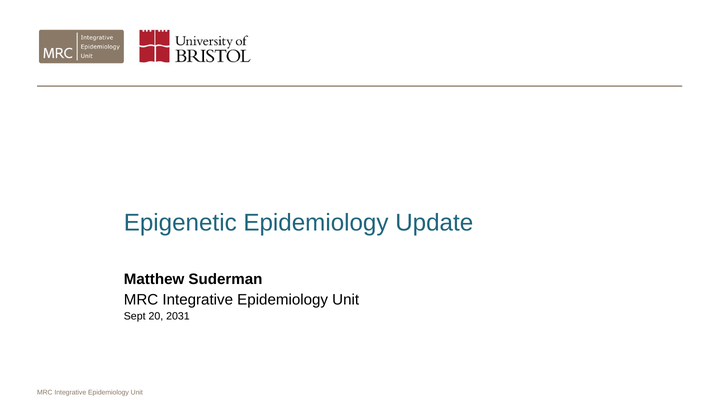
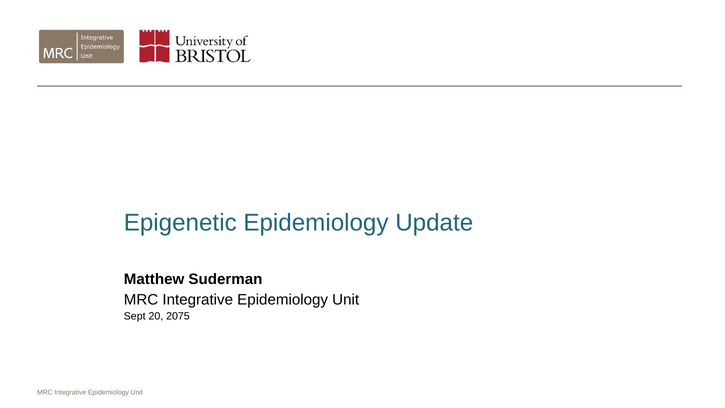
2031: 2031 -> 2075
